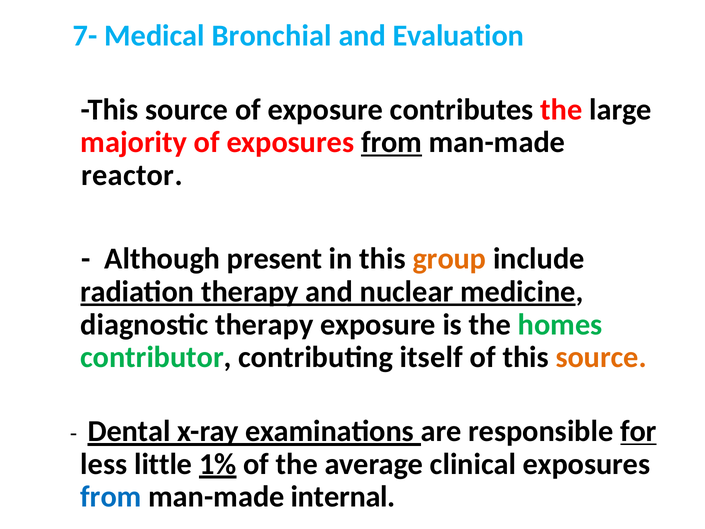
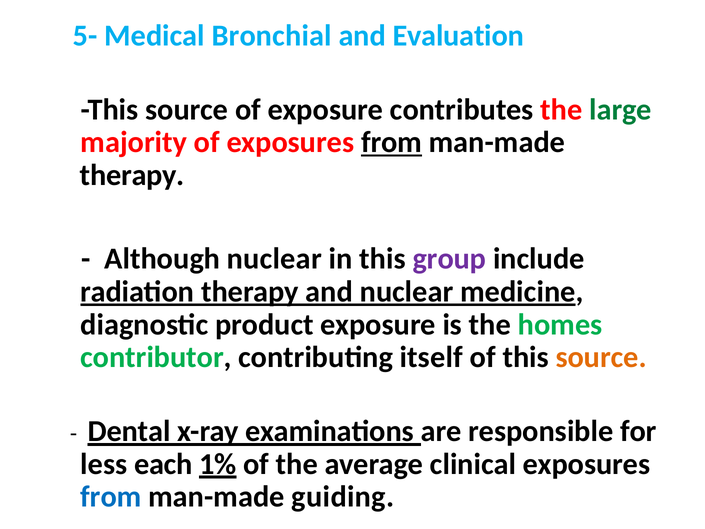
7-: 7- -> 5-
large colour: black -> green
reactor at (132, 175): reactor -> therapy
Although present: present -> nuclear
group colour: orange -> purple
diagnostic therapy: therapy -> product
for underline: present -> none
little: little -> each
internal: internal -> guiding
